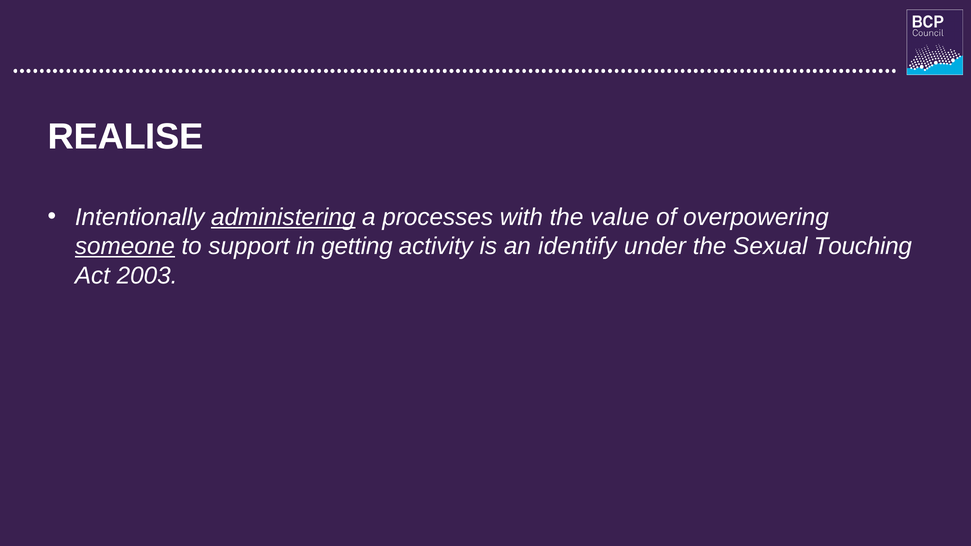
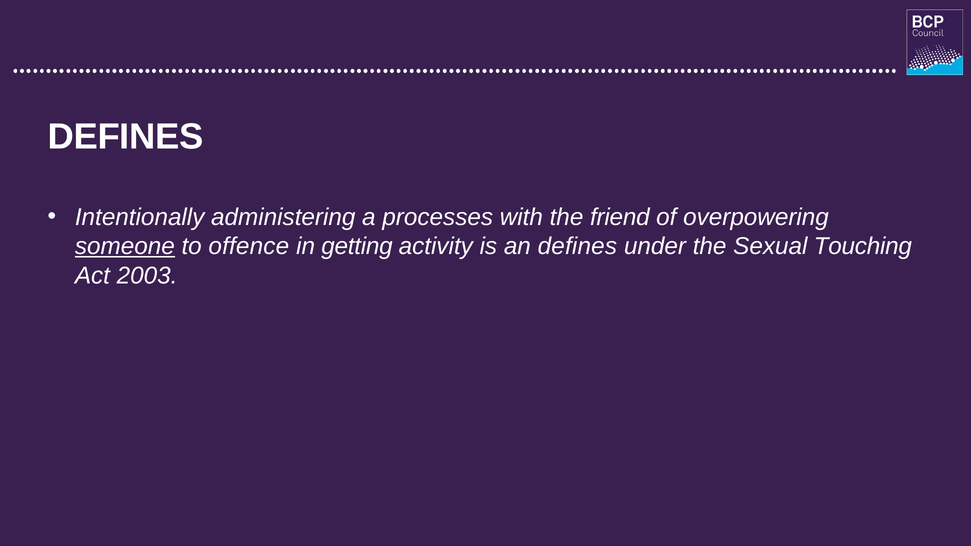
REALISE at (126, 137): REALISE -> DEFINES
administering underline: present -> none
value: value -> friend
support: support -> offence
an identify: identify -> defines
